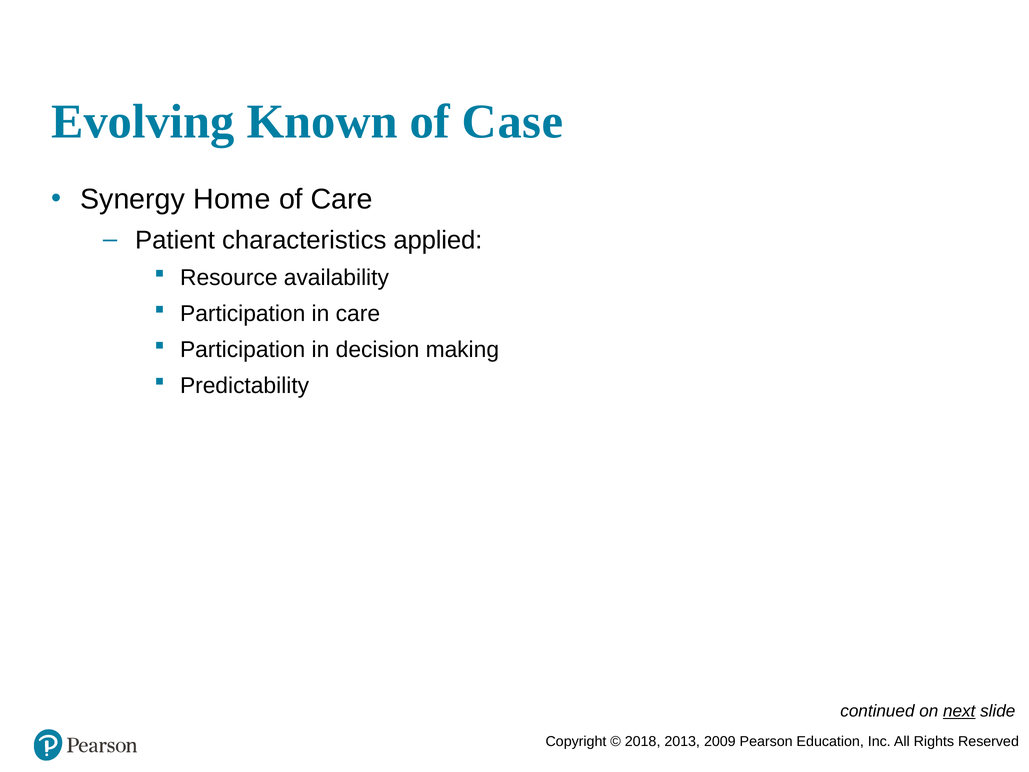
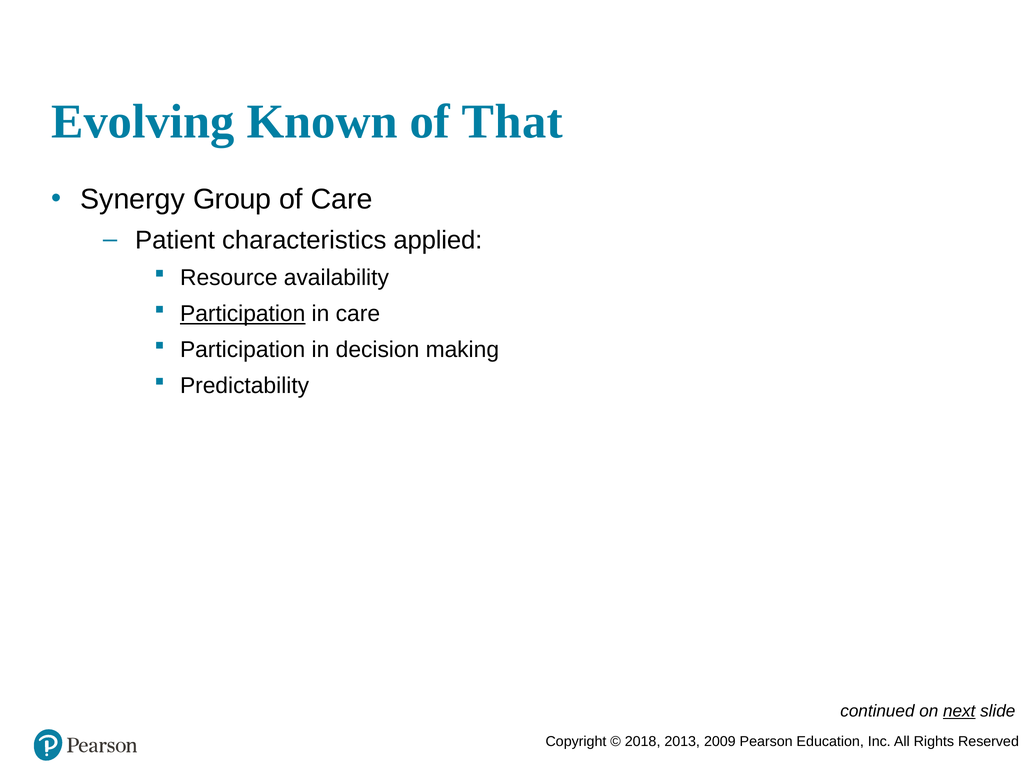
Case: Case -> That
Home: Home -> Group
Participation at (243, 314) underline: none -> present
